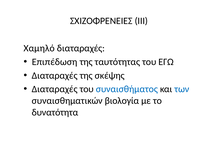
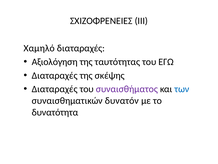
Επιπέδωση: Επιπέδωση -> Αξιολόγηση
συναισθήματος colour: blue -> purple
βιολογία: βιολογία -> δυνατόν
